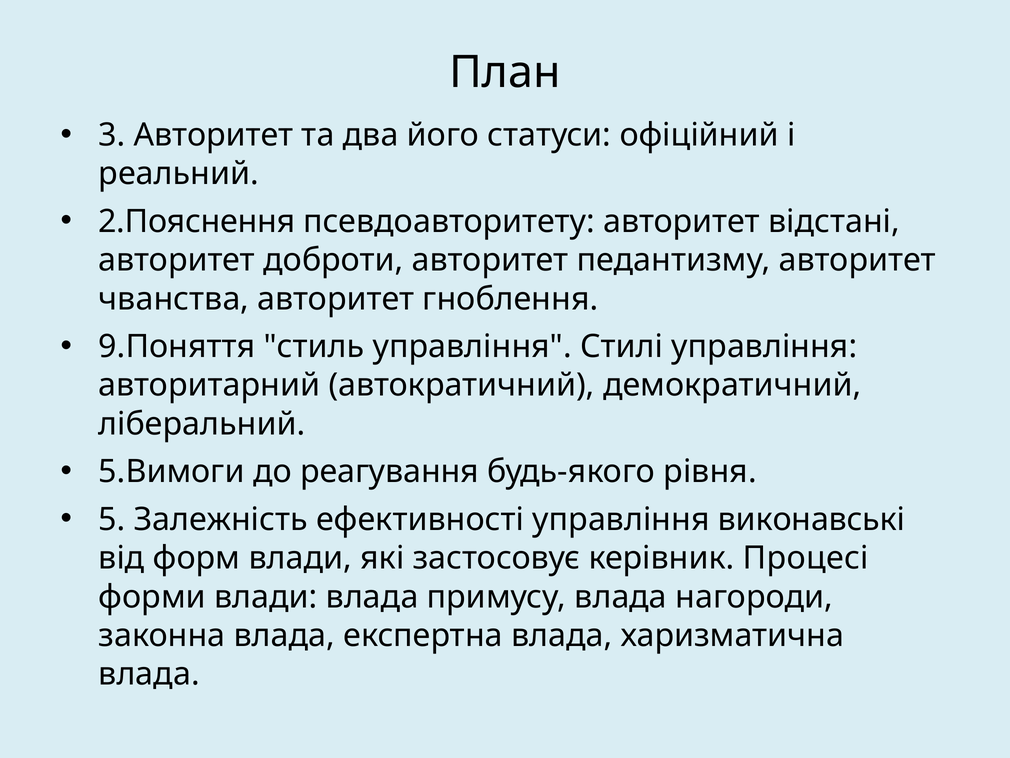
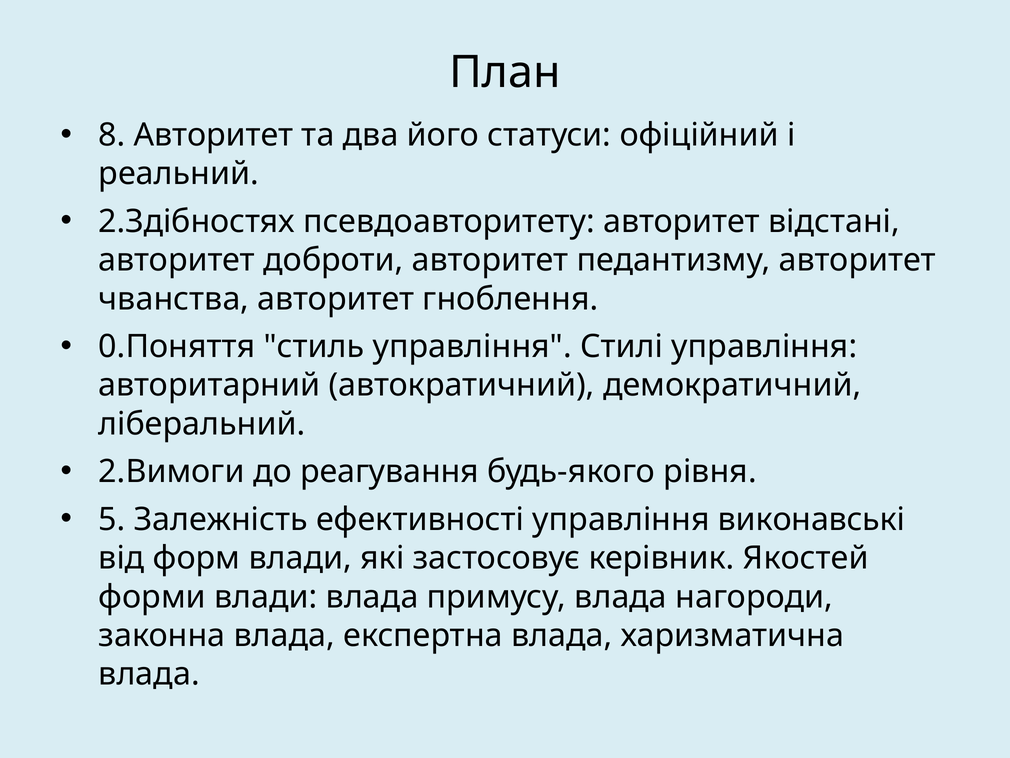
3: 3 -> 8
2.Пояснення: 2.Пояснення -> 2.Здібностях
9.Поняття: 9.Поняття -> 0.Поняття
5.Вимоги: 5.Вимоги -> 2.Вимоги
Процесі: Процесі -> Якостей
